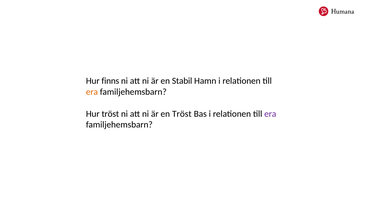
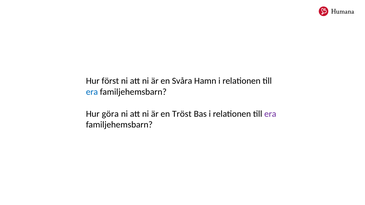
finns: finns -> först
Stabil: Stabil -> Svåra
era at (92, 92) colour: orange -> blue
Hur tröst: tröst -> göra
